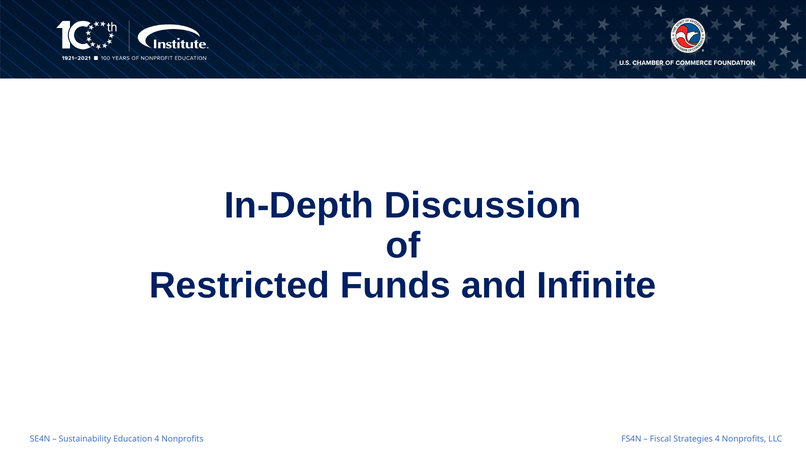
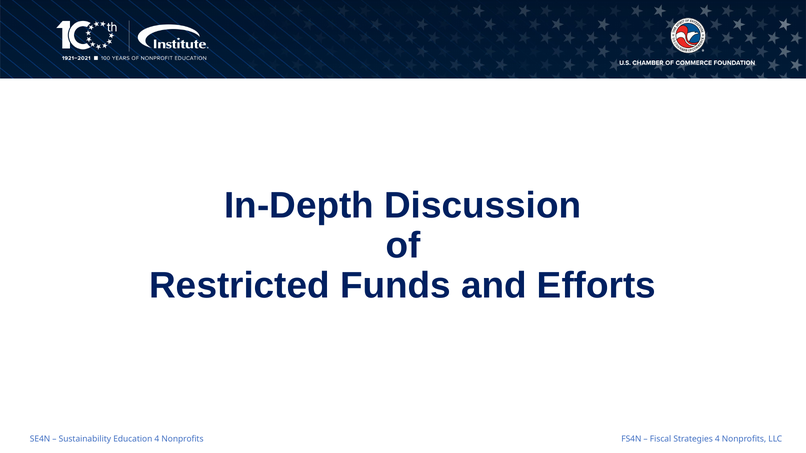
Infinite: Infinite -> Efforts
